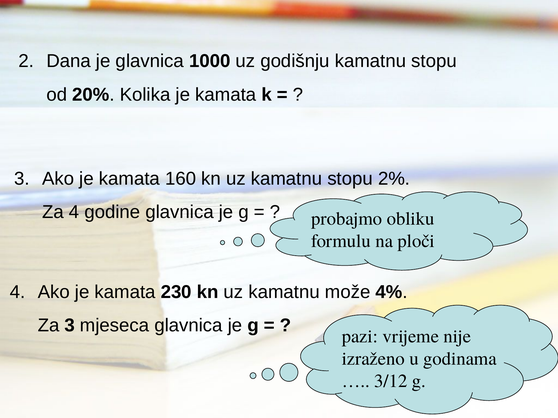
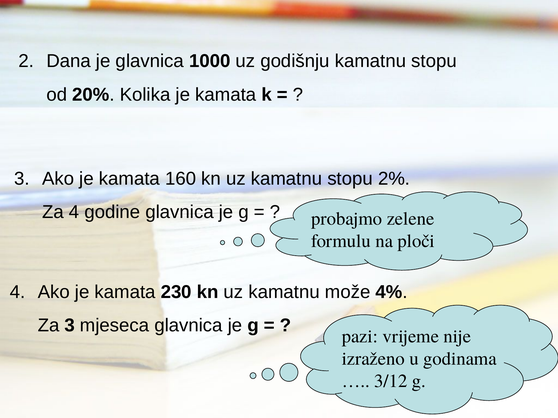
obliku: obliku -> zelene
